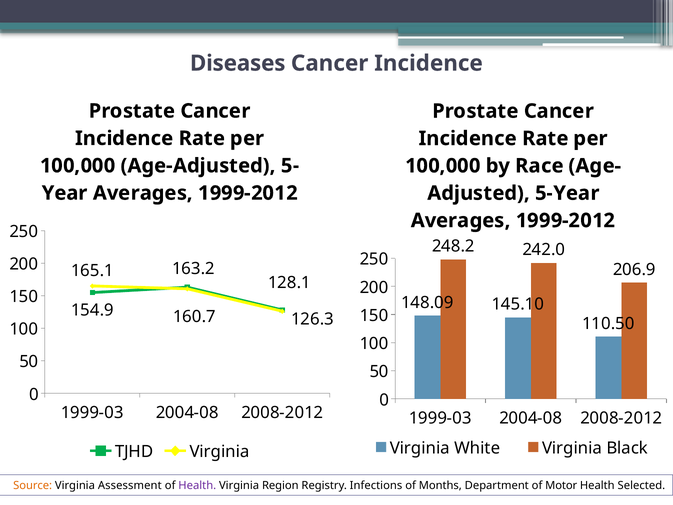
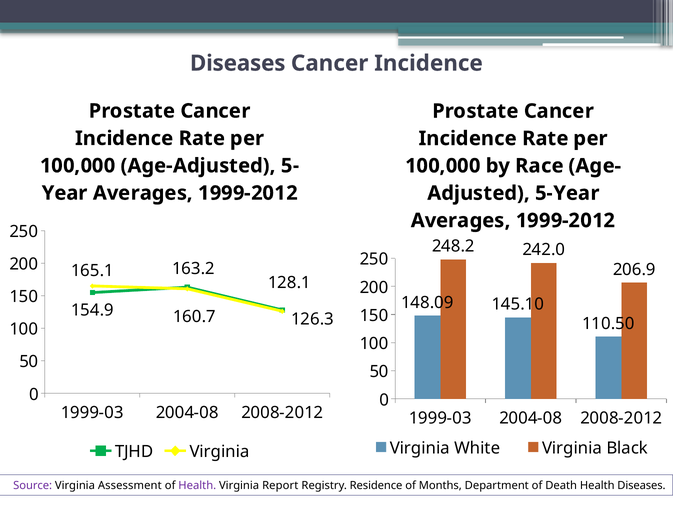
Source colour: orange -> purple
Region: Region -> Report
Infections: Infections -> Residence
Motor: Motor -> Death
Health Selected: Selected -> Diseases
